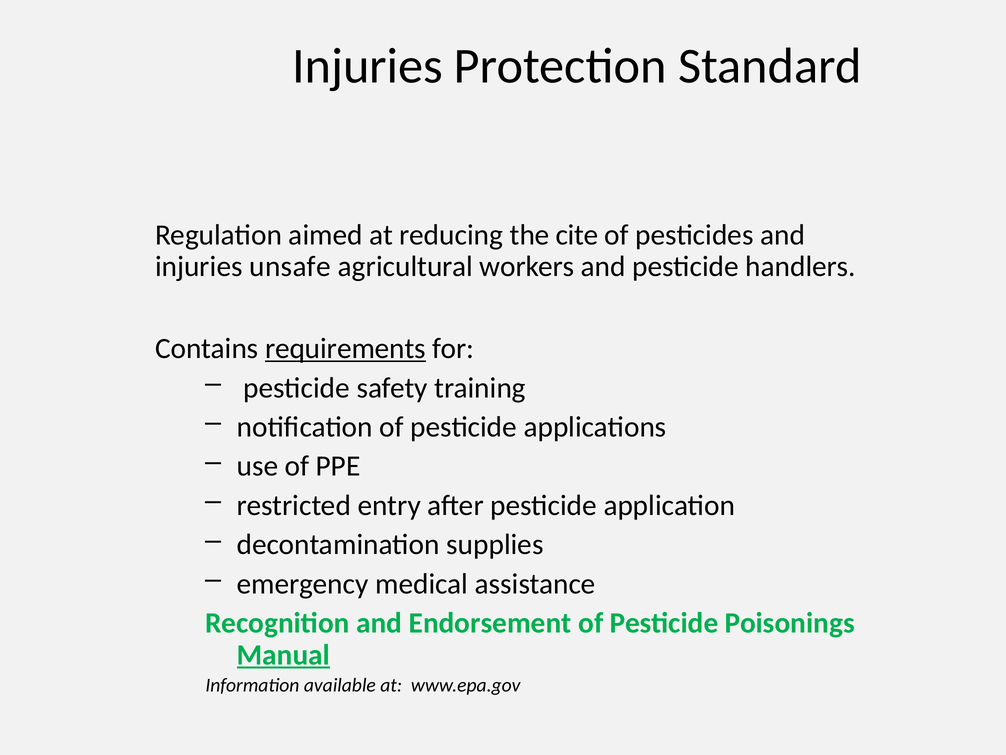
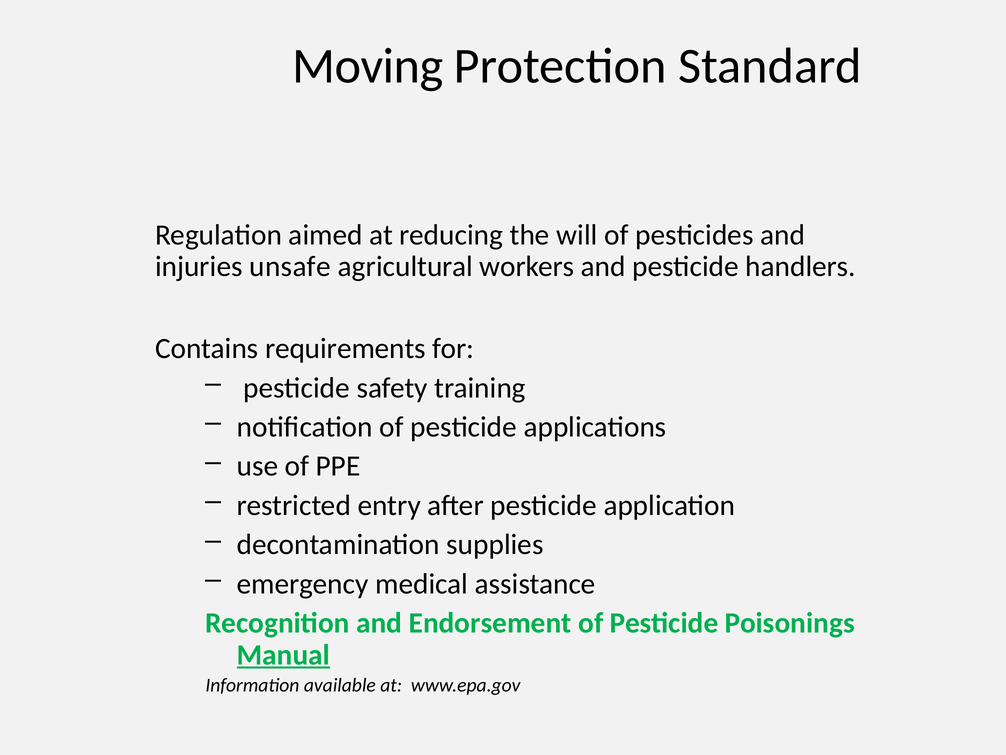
Injuries at (368, 66): Injuries -> Moving
cite: cite -> will
requirements underline: present -> none
